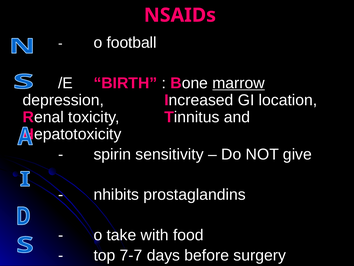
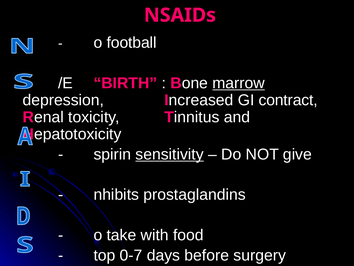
location: location -> contract
sensitivity underline: none -> present
7-7: 7-7 -> 0-7
